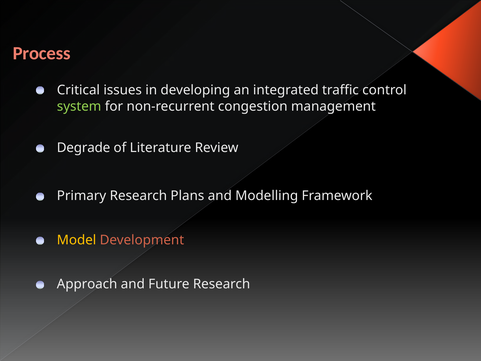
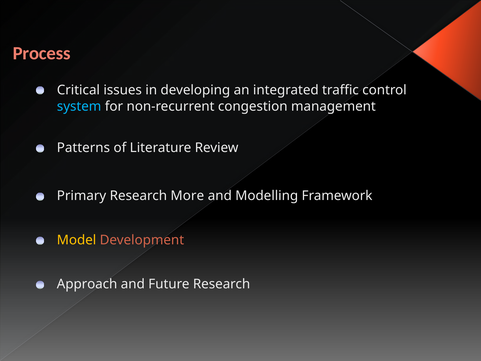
system colour: light green -> light blue
Degrade: Degrade -> Patterns
Plans: Plans -> More
